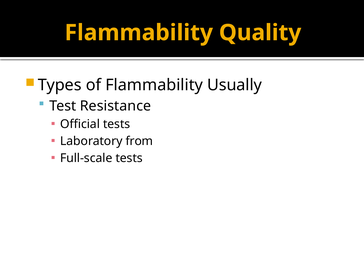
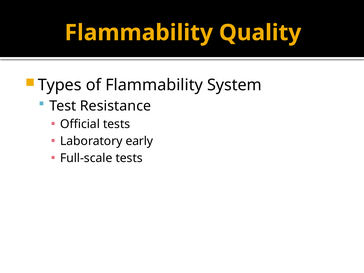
Usually: Usually -> System
from: from -> early
